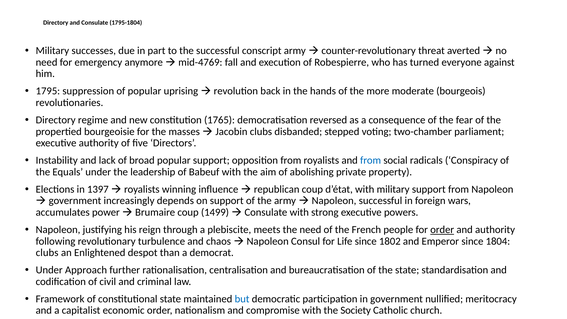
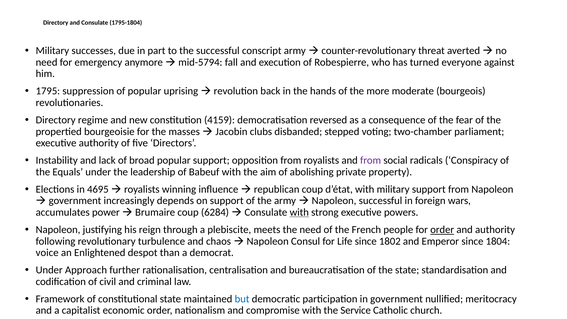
mid-4769: mid-4769 -> mid-5794
1765: 1765 -> 4159
from at (371, 160) colour: blue -> purple
1397: 1397 -> 4695
1499: 1499 -> 6284
with at (299, 212) underline: none -> present
clubs at (47, 253): clubs -> voice
Society: Society -> Service
